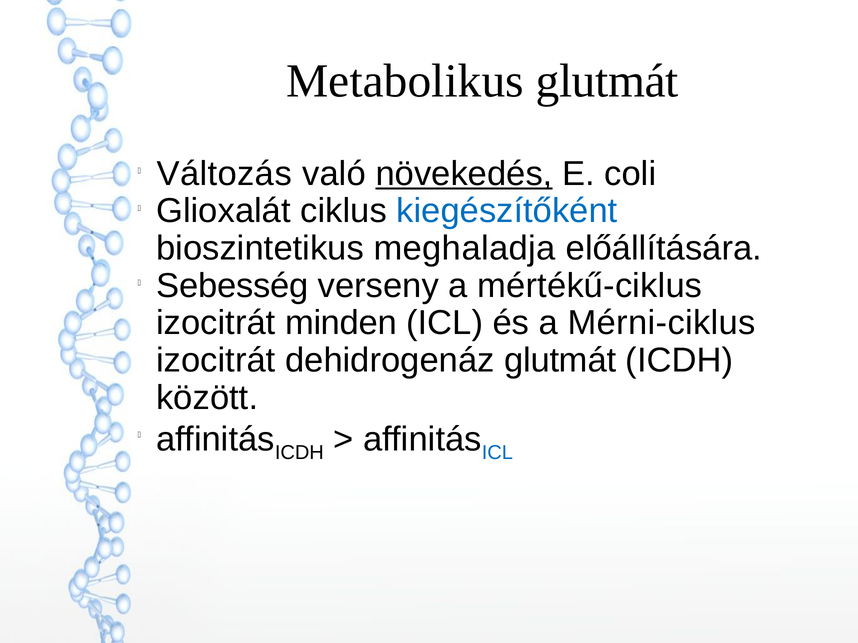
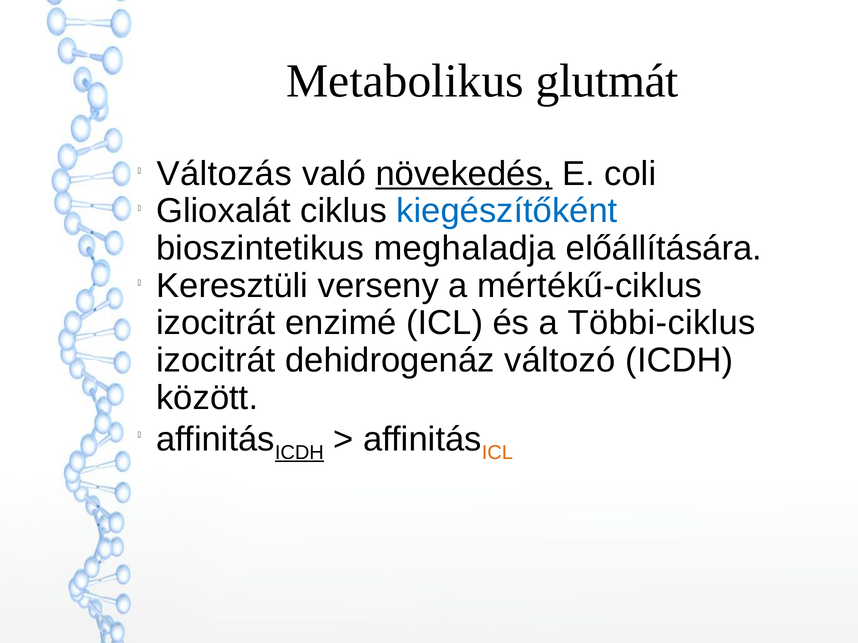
Sebesség: Sebesség -> Keresztüli
minden: minden -> enzimé
Mérni-ciklus: Mérni-ciklus -> Többi-ciklus
dehidrogenáz glutmát: glutmát -> változó
ICDH at (299, 453) underline: none -> present
ICL at (497, 453) colour: blue -> orange
